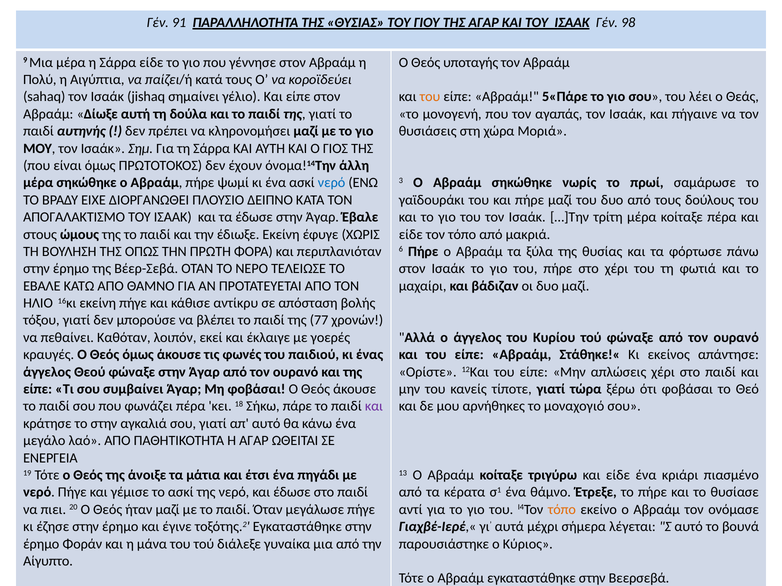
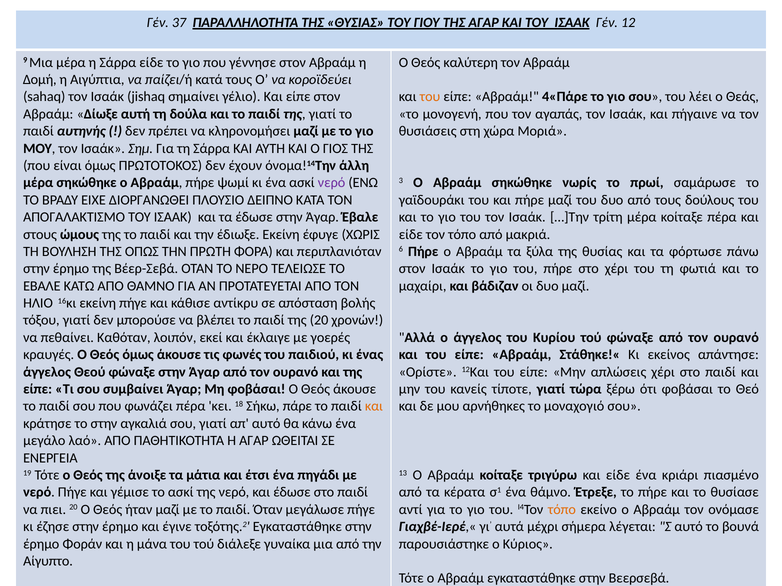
91: 91 -> 37
98: 98 -> 12
υποταγής: υποταγής -> καλύτερη
Πολύ: Πολύ -> Δομή
5«Πάρε: 5«Πάρε -> 4«Πάρε
νερό at (332, 183) colour: blue -> purple
της 77: 77 -> 20
και at (374, 407) colour: purple -> orange
